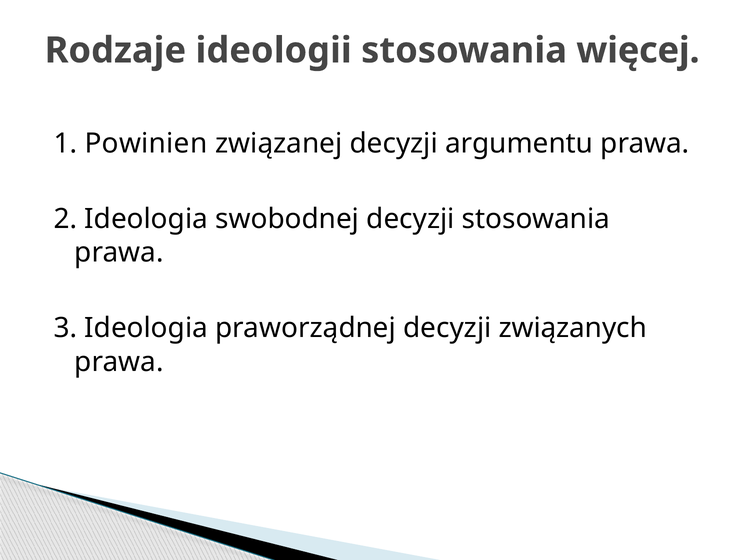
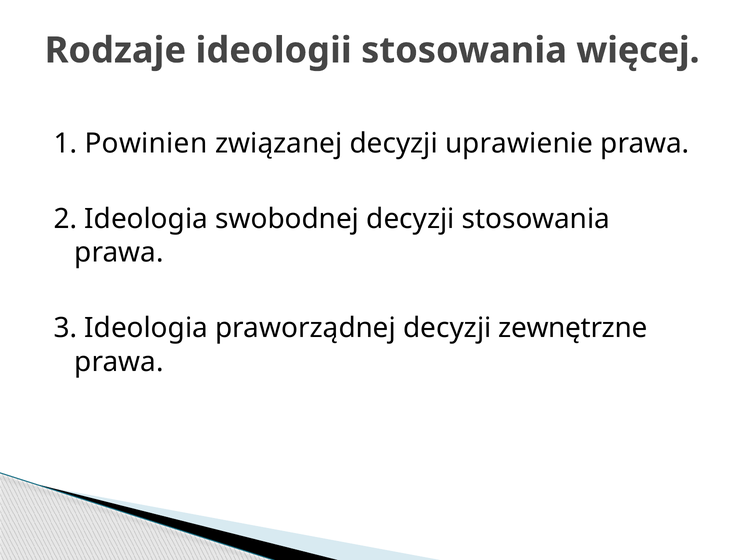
argumentu: argumentu -> uprawienie
związanych: związanych -> zewnętrzne
